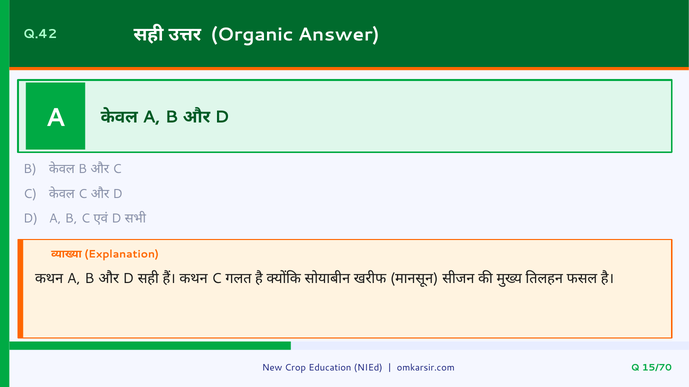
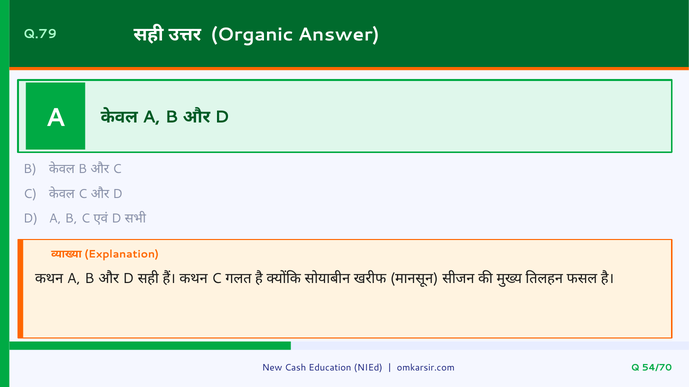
Q.42: Q.42 -> Q.79
Crop: Crop -> Cash
15/70: 15/70 -> 54/70
